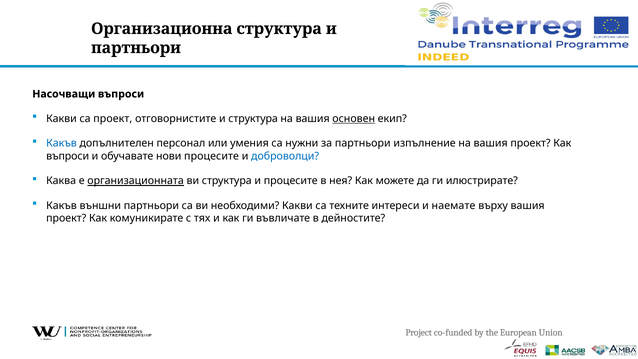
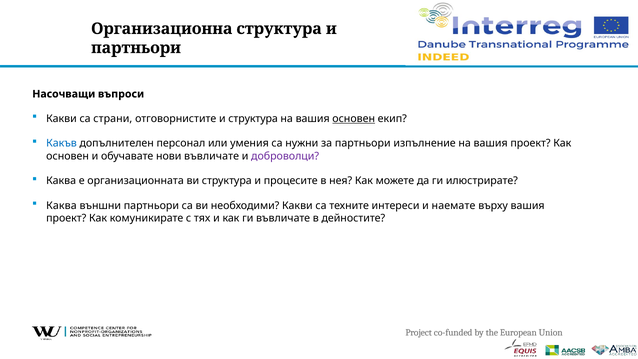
са проект: проект -> страни
въпроси at (68, 156): въпроси -> основен
нови процесите: процесите -> въвличате
доброволци colour: blue -> purple
организационната underline: present -> none
Какъв at (62, 206): Какъв -> Каква
